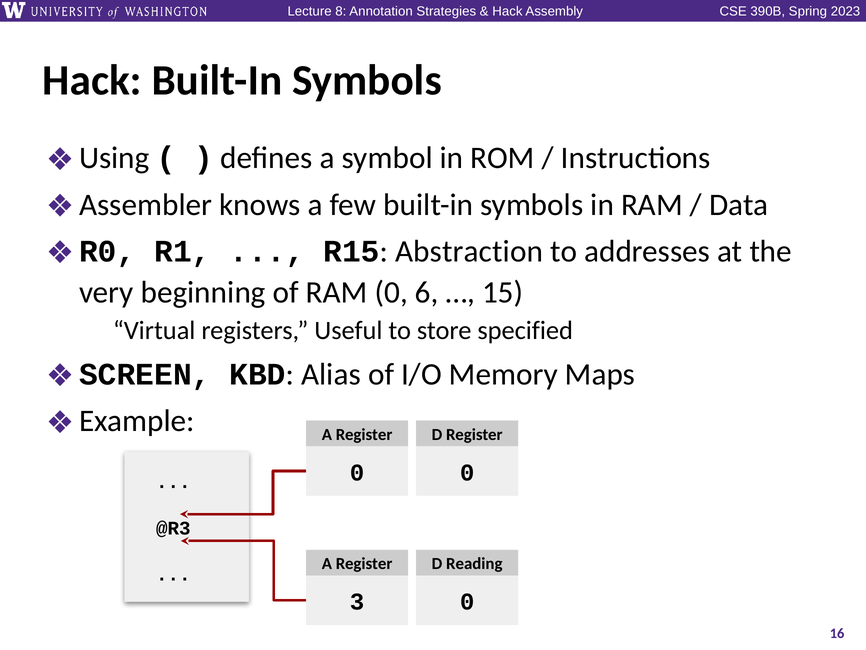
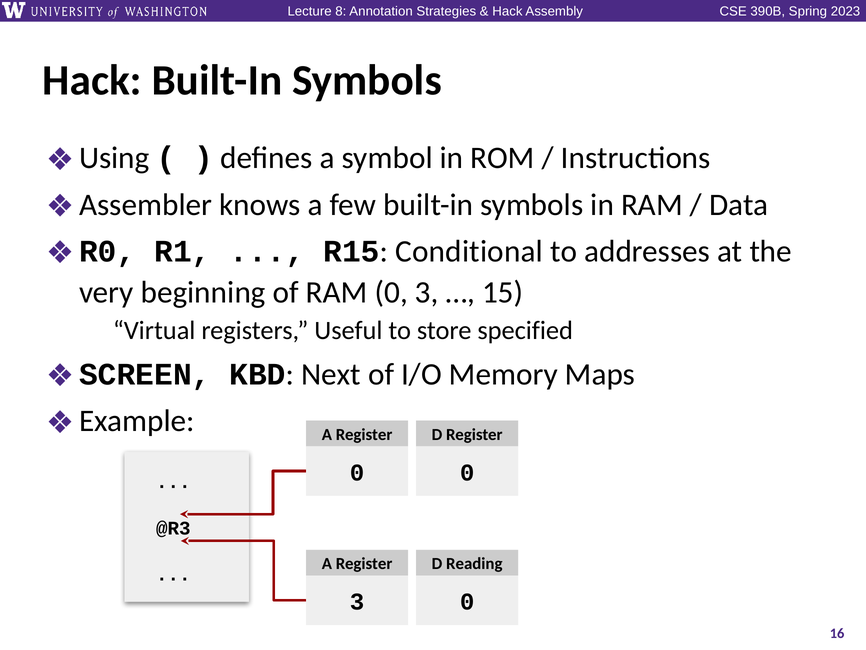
Abstraction: Abstraction -> Conditional
0 6: 6 -> 3
Alias: Alias -> Next
